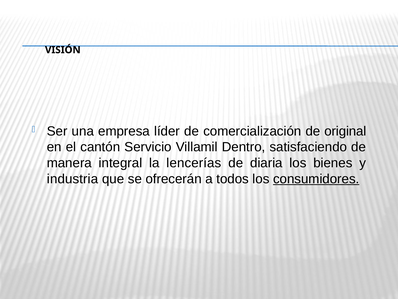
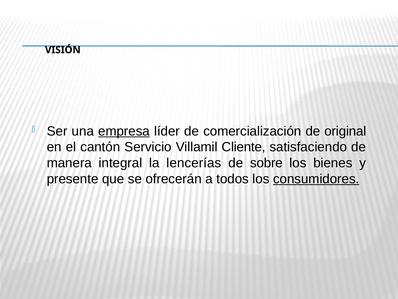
empresa underline: none -> present
Dentro: Dentro -> Cliente
diaria: diaria -> sobre
industria: industria -> presente
